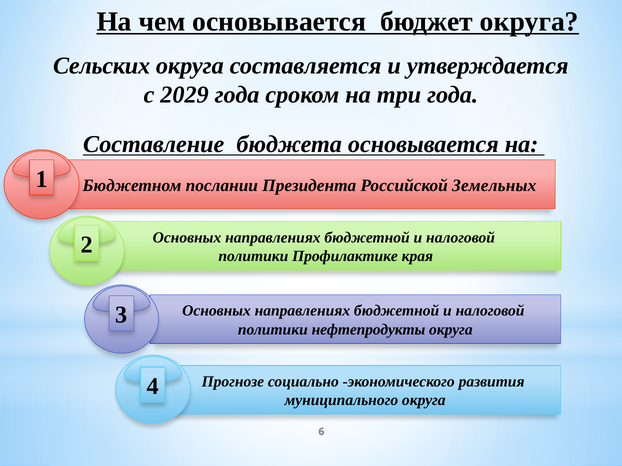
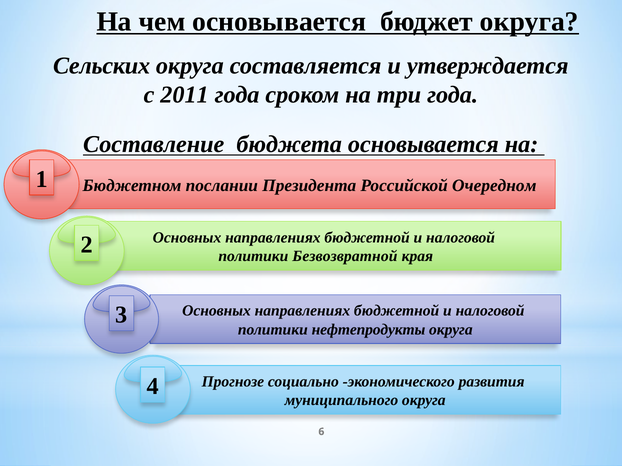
2029: 2029 -> 2011
Земельных: Земельных -> Очередном
Профилактике: Профилактике -> Безвозвратной
